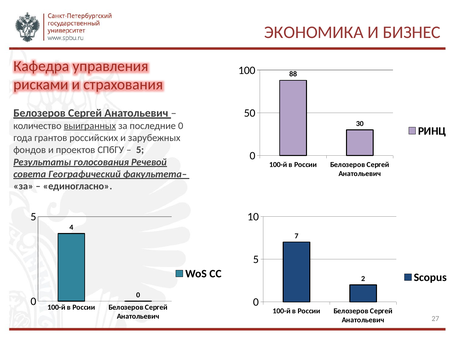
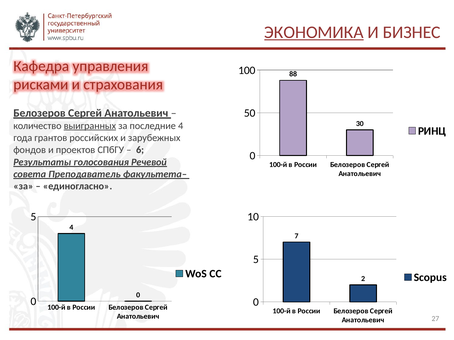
ЭКОНОМИКА underline: none -> present
последние 0: 0 -> 4
5 at (140, 150): 5 -> 6
Географический: Географический -> Преподаватель
